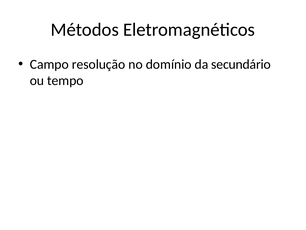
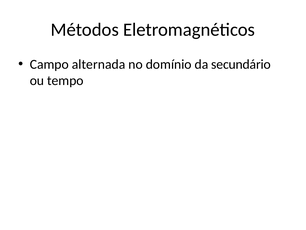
resolução: resolução -> alternada
